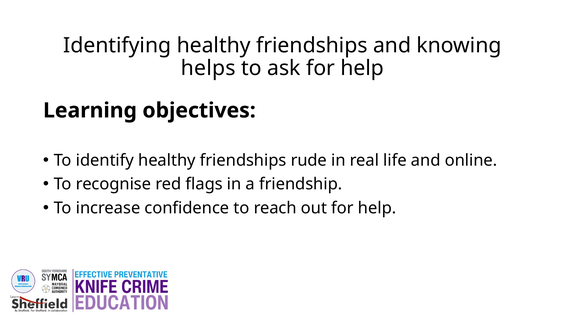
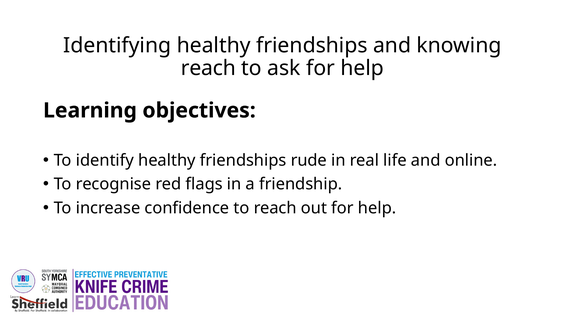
helps at (208, 68): helps -> reach
